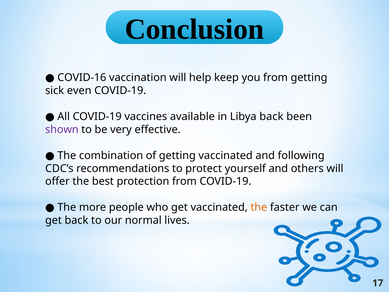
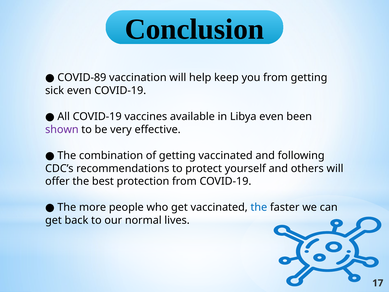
COVID-16: COVID-16 -> COVID-89
Libya back: back -> even
the at (259, 207) colour: orange -> blue
